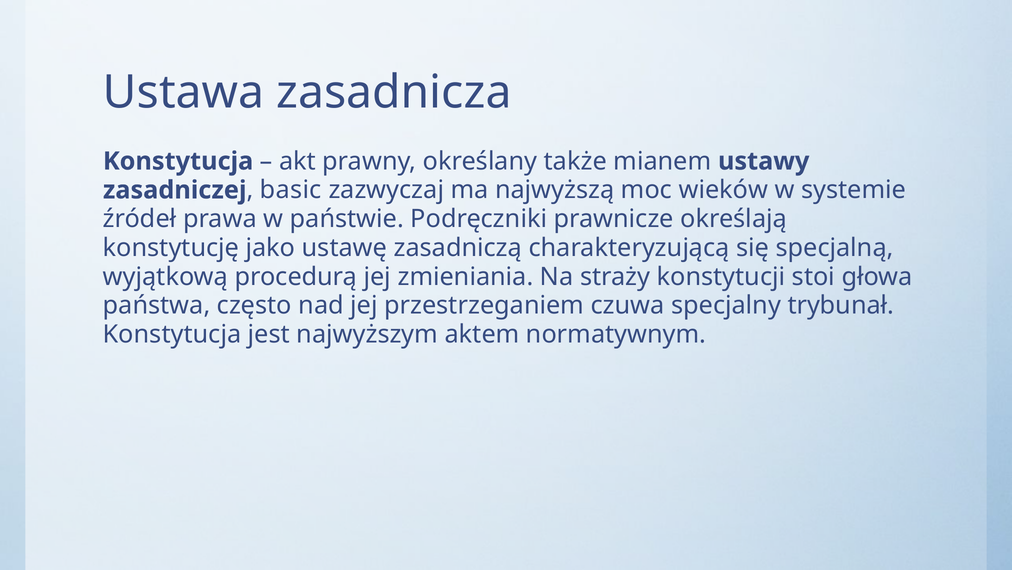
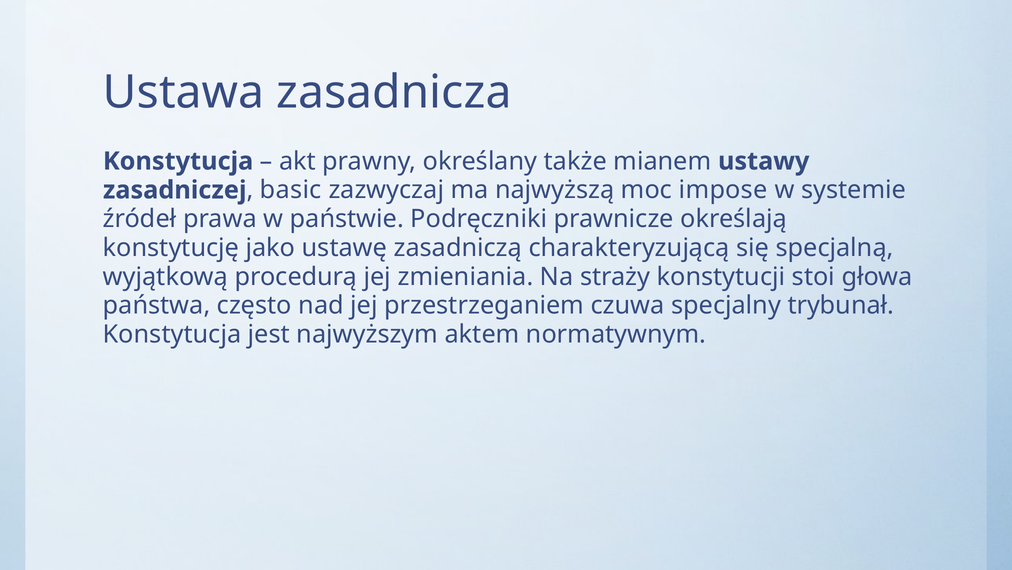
wieków: wieków -> impose
